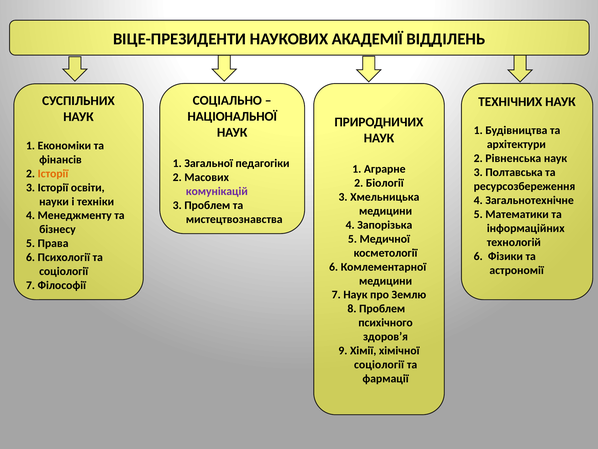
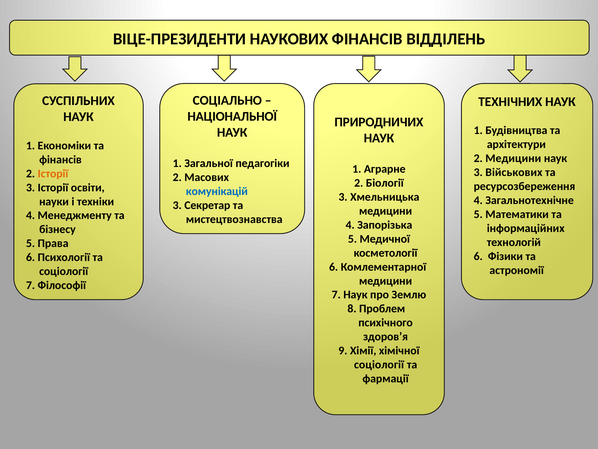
НАУКОВИХ АКАДЕМІЇ: АКАДЕМІЇ -> ФІНАНСІВ
2 Рівненська: Рівненська -> Медицини
Полтавська: Полтавська -> Військових
комунікацій colour: purple -> blue
3 Проблем: Проблем -> Секретар
